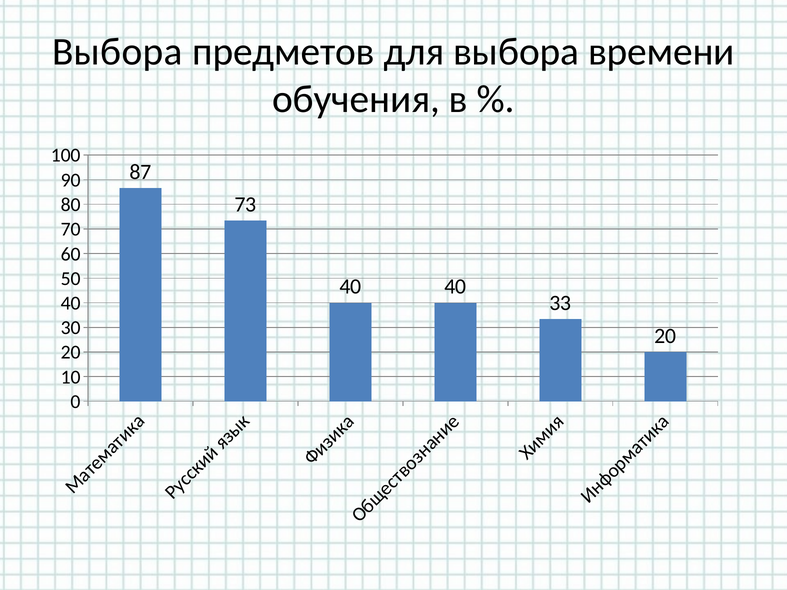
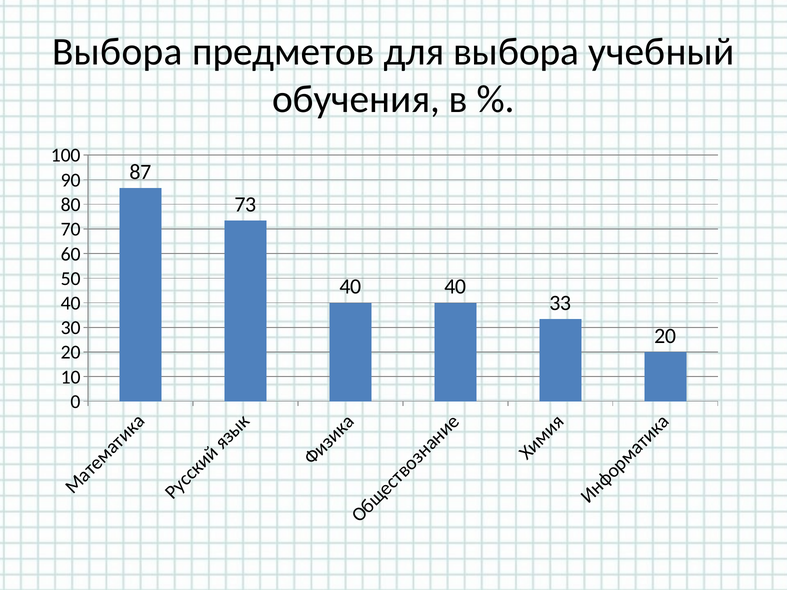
времени: времени -> учебный
